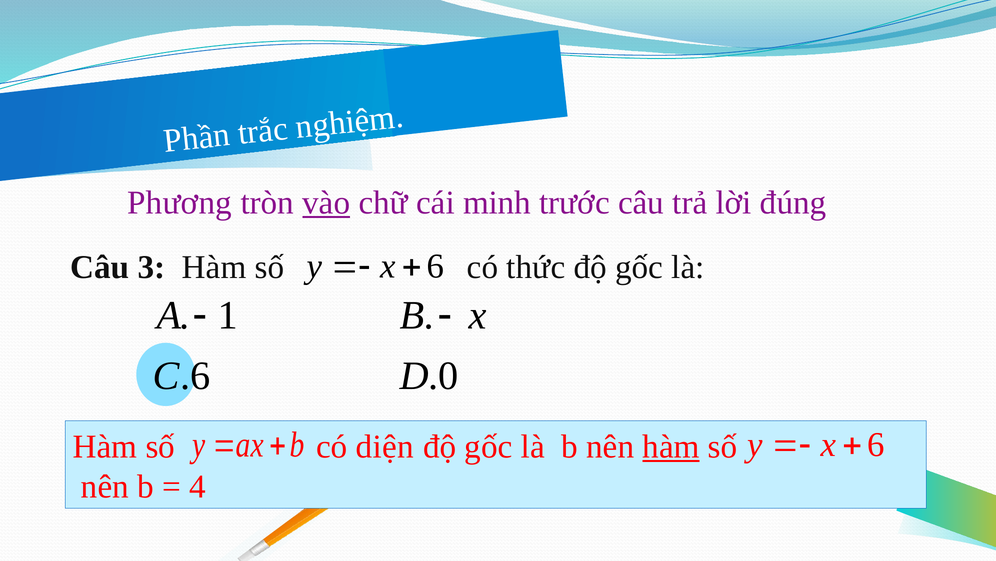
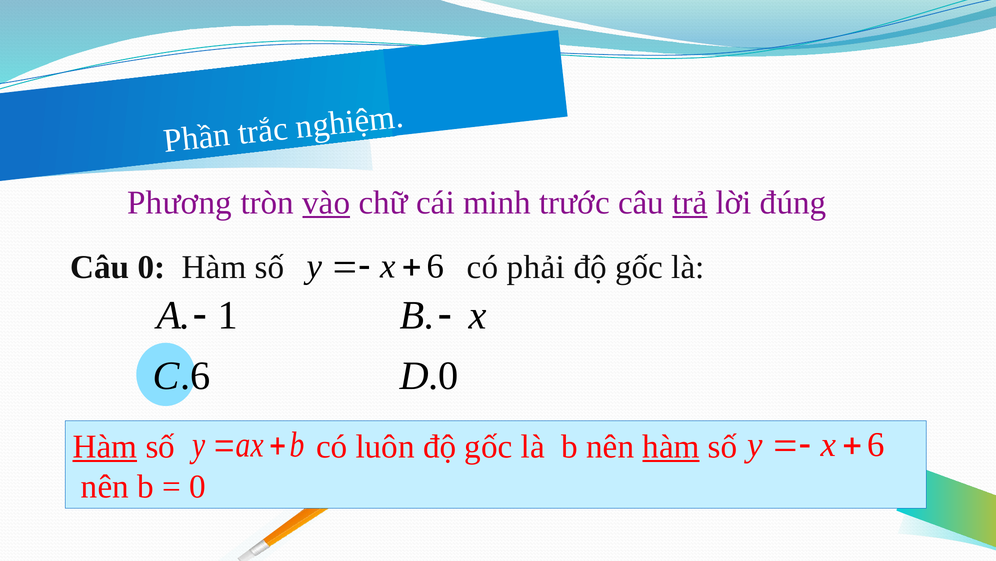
trả underline: none -> present
Câu 3: 3 -> 0
thức: thức -> phải
Hàm at (105, 446) underline: none -> present
diện: diện -> luôn
4 at (197, 486): 4 -> 0
